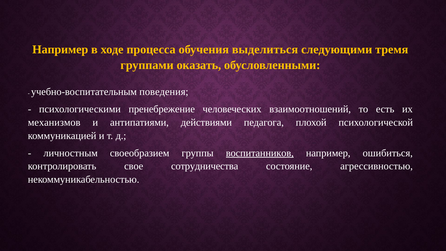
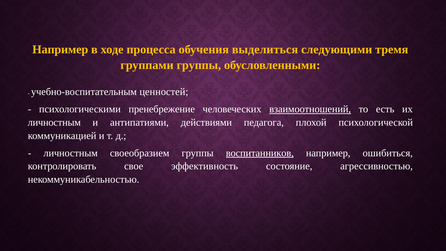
группами оказать: оказать -> группы
поведения: поведения -> ценностей
взаимоотношений underline: none -> present
механизмов at (54, 122): механизмов -> личностным
сотрудничества: сотрудничества -> эффективность
